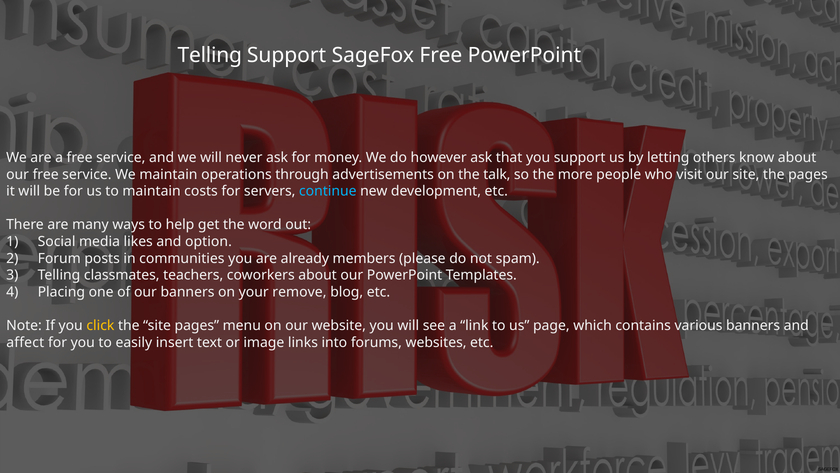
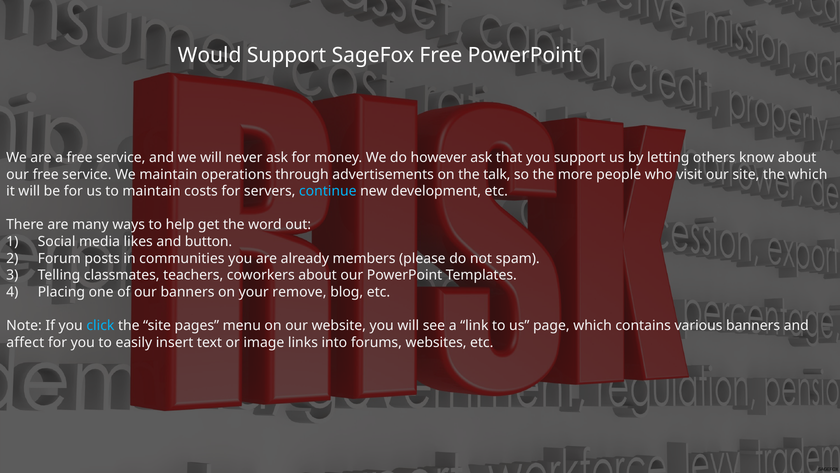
Telling at (210, 55): Telling -> Would
the pages: pages -> which
option: option -> button
click colour: yellow -> light blue
